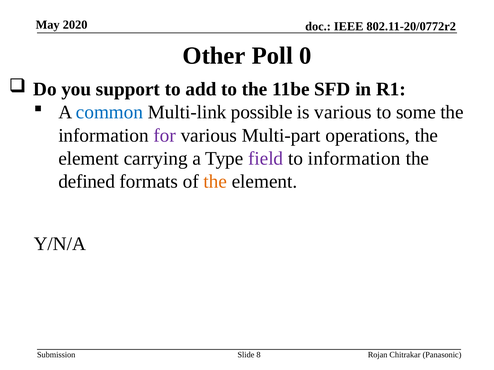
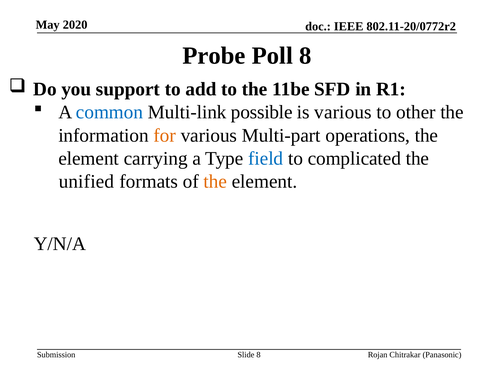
Other: Other -> Probe
Poll 0: 0 -> 8
some: some -> other
for colour: purple -> orange
field colour: purple -> blue
to information: information -> complicated
defined: defined -> unified
